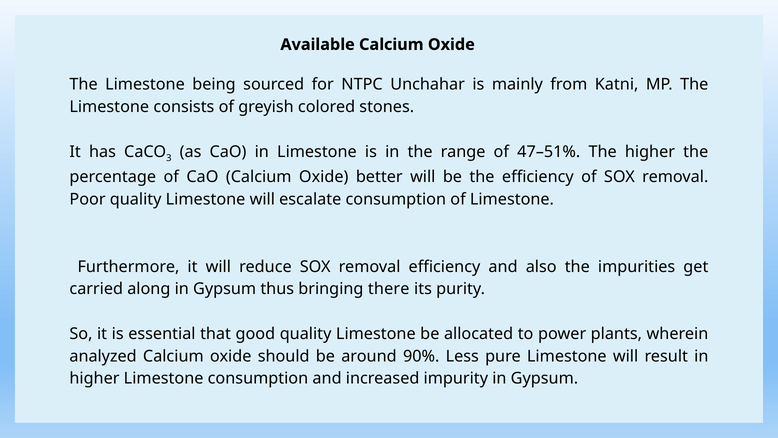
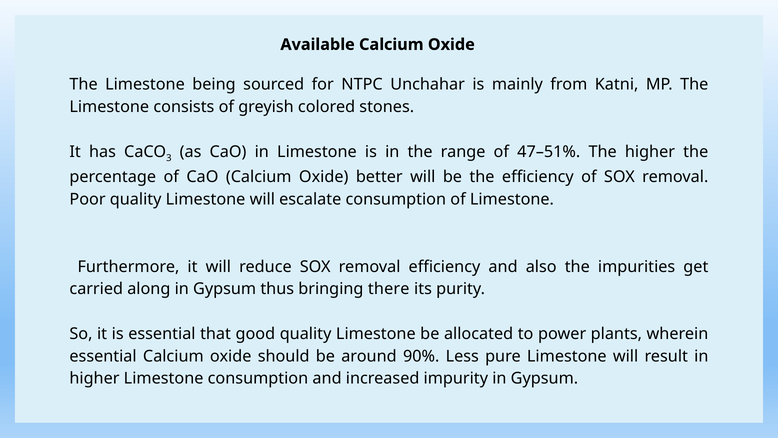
analyzed at (103, 356): analyzed -> essential
